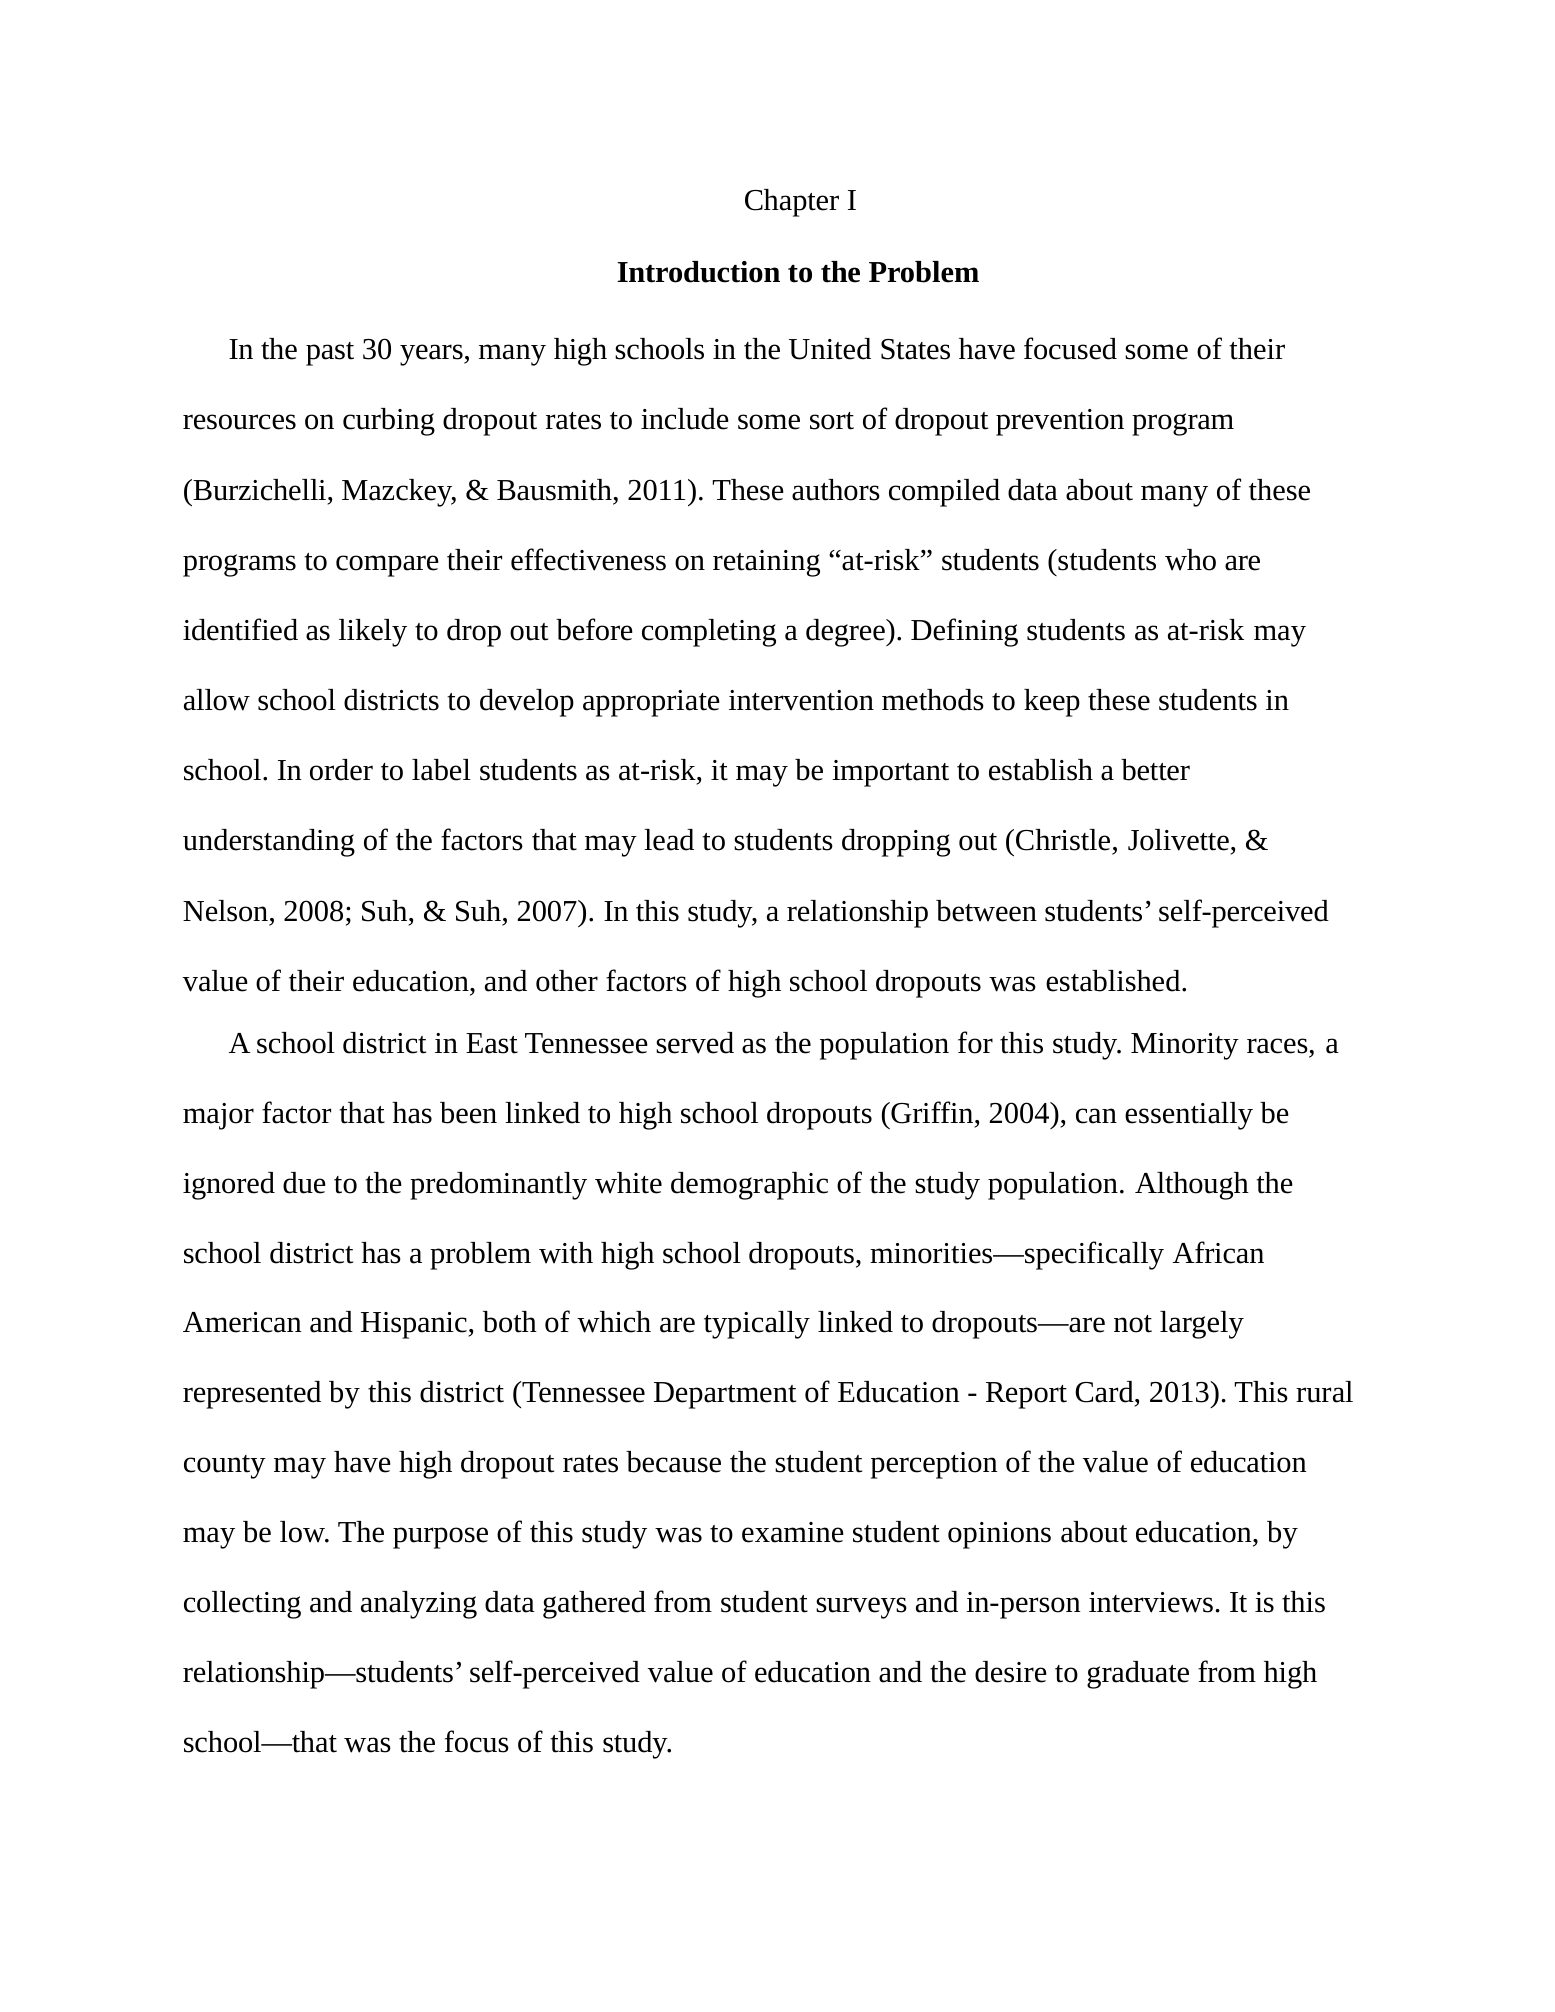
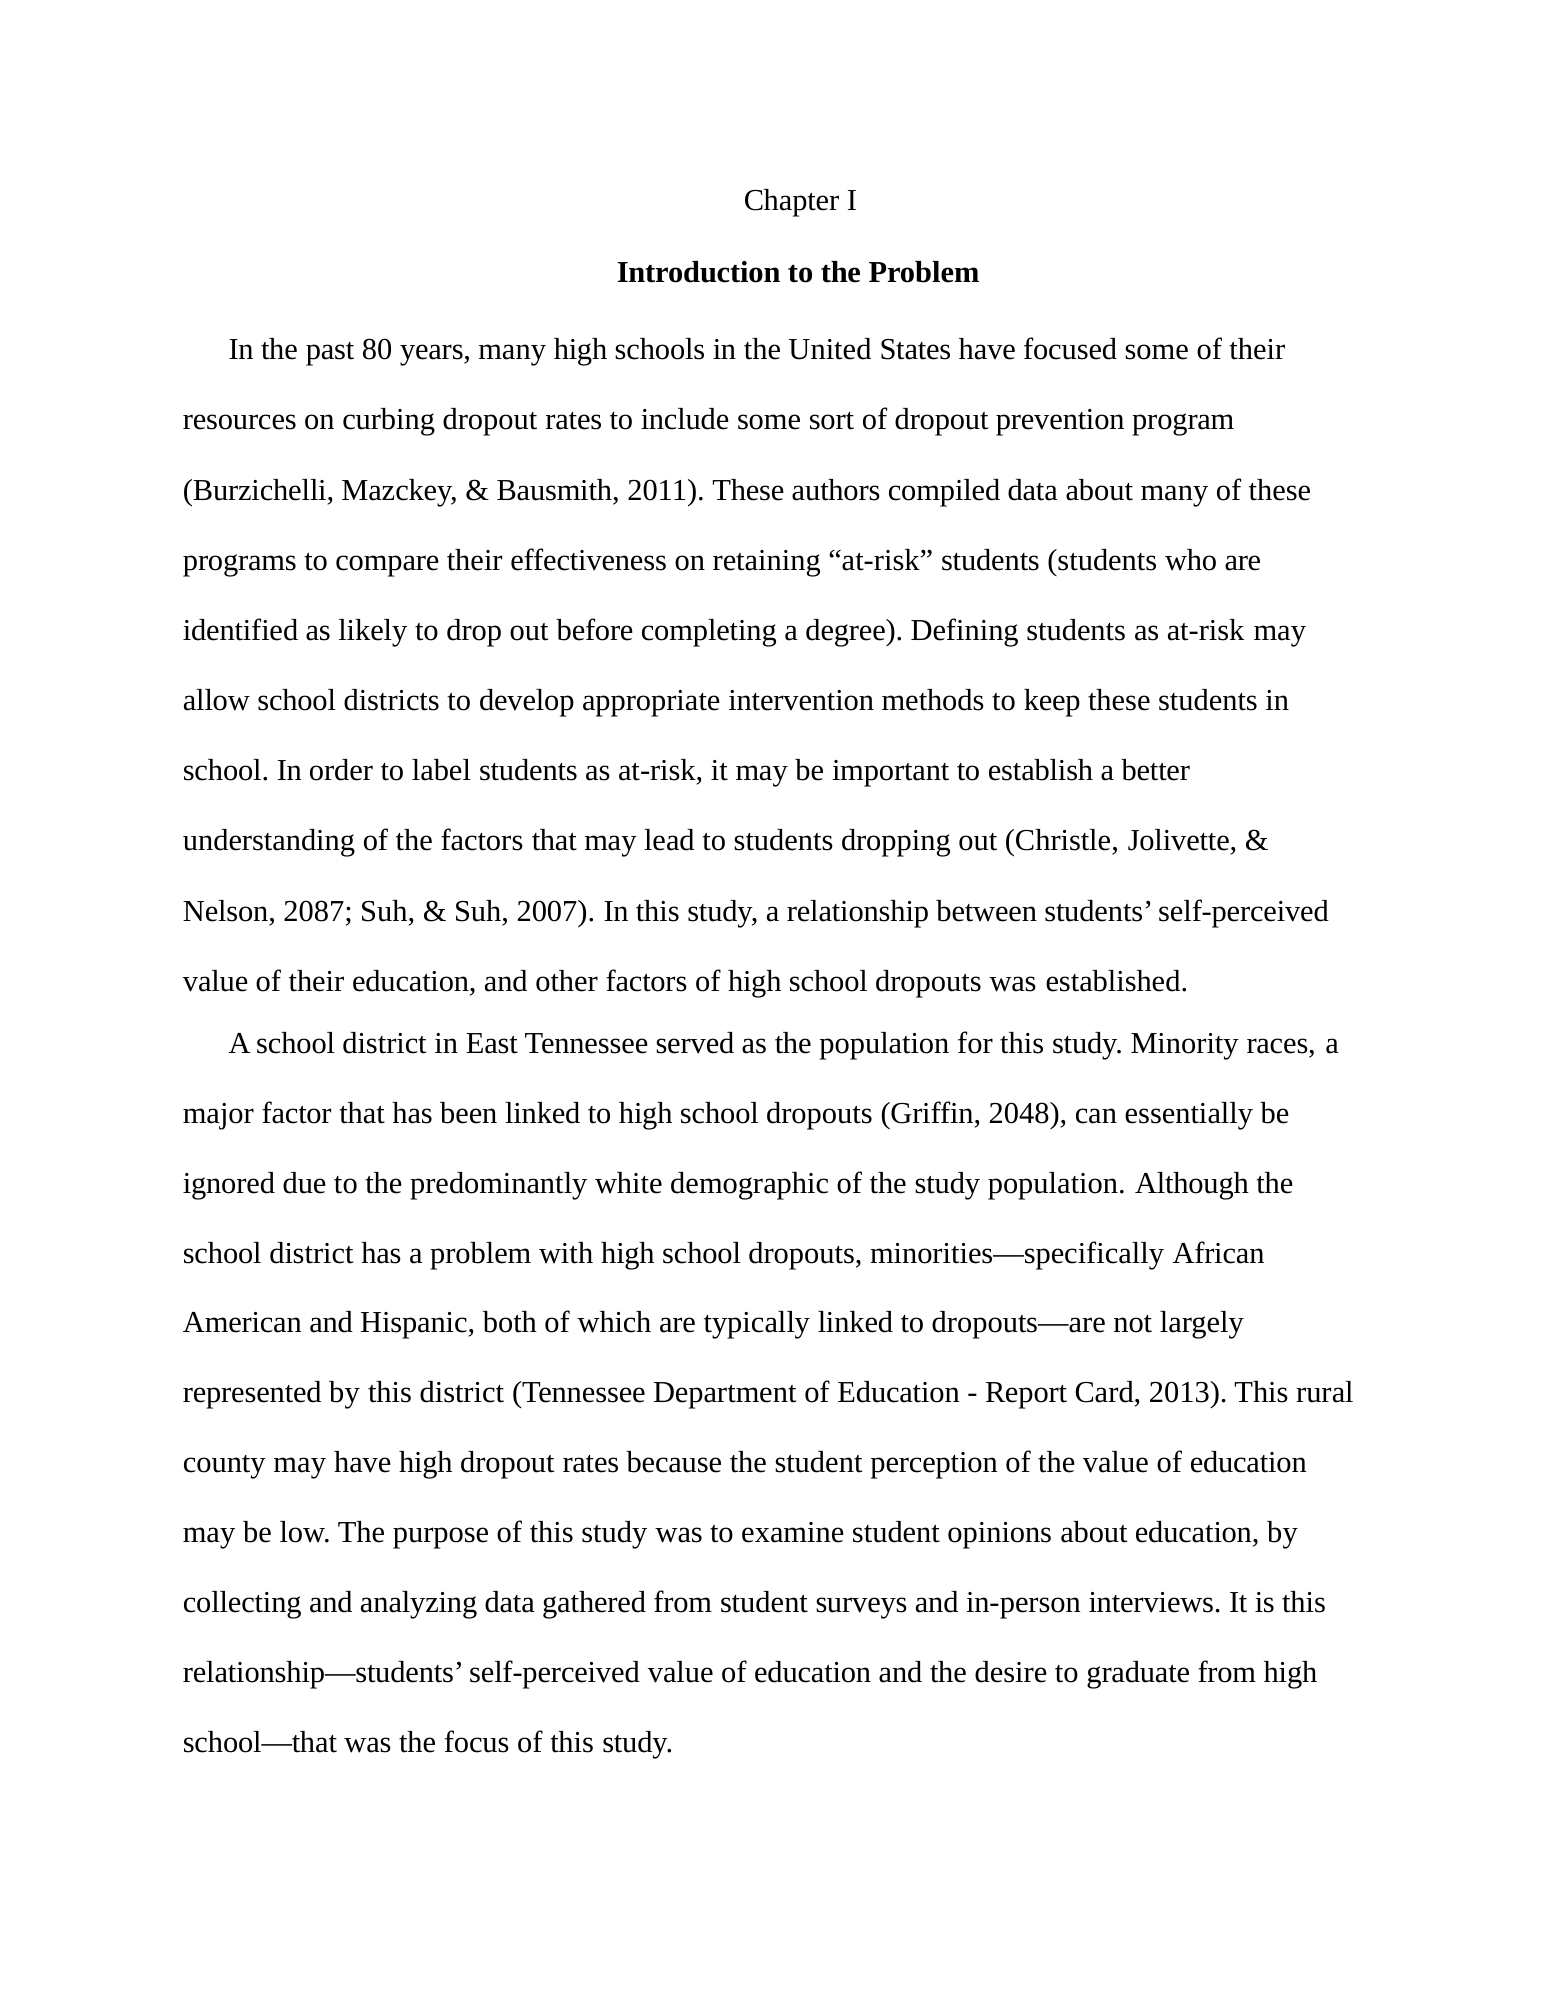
30: 30 -> 80
2008: 2008 -> 2087
2004: 2004 -> 2048
